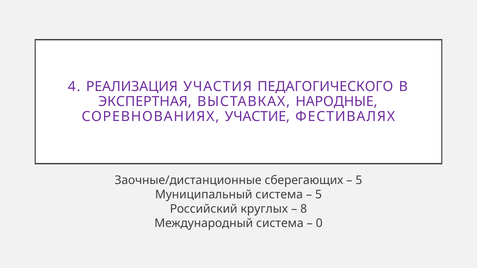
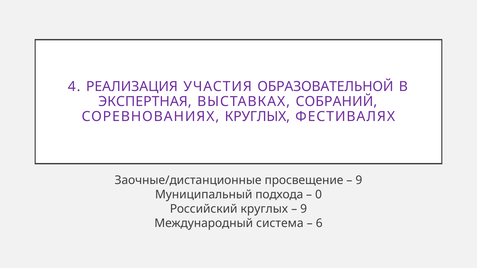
ПЕДАГОГИЧЕСКОГО: ПЕДАГОГИЧЕСКОГО -> ОБРАЗОВАТЕЛЬНОЙ
НАРОДНЫЕ: НАРОДНЫЕ -> СОБРАНИЙ
СОРЕВНОВАНИЯХ УЧАСТИЕ: УЧАСТИЕ -> КРУГЛЫХ
сберегающих: сберегающих -> просвещение
5 at (359, 181): 5 -> 9
Муниципальный система: система -> подхода
5 at (319, 195): 5 -> 0
8 at (304, 209): 8 -> 9
0: 0 -> 6
